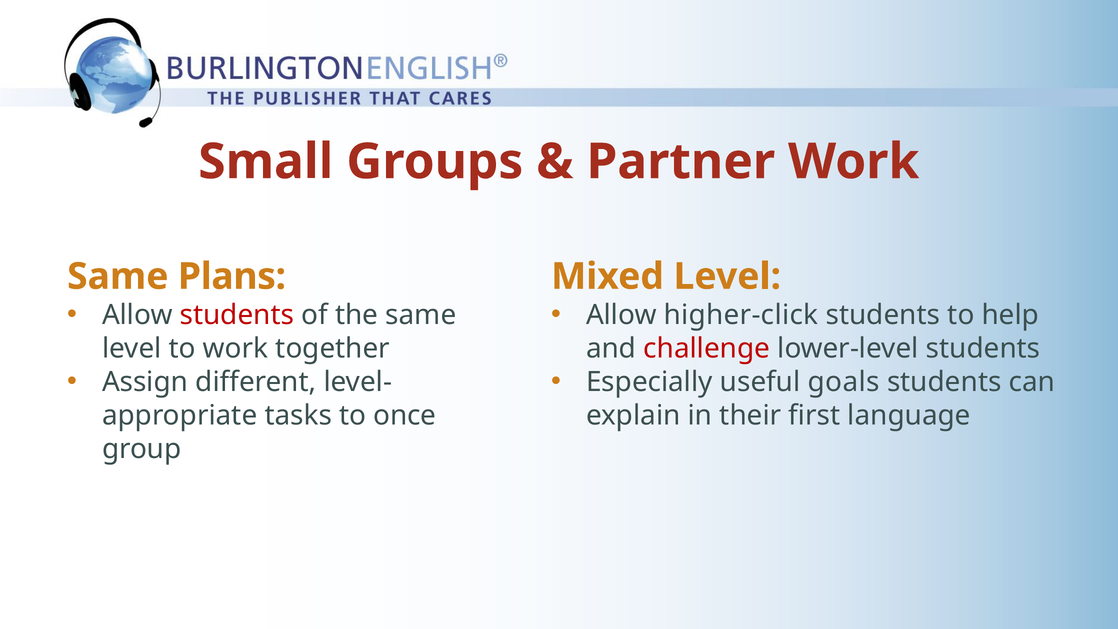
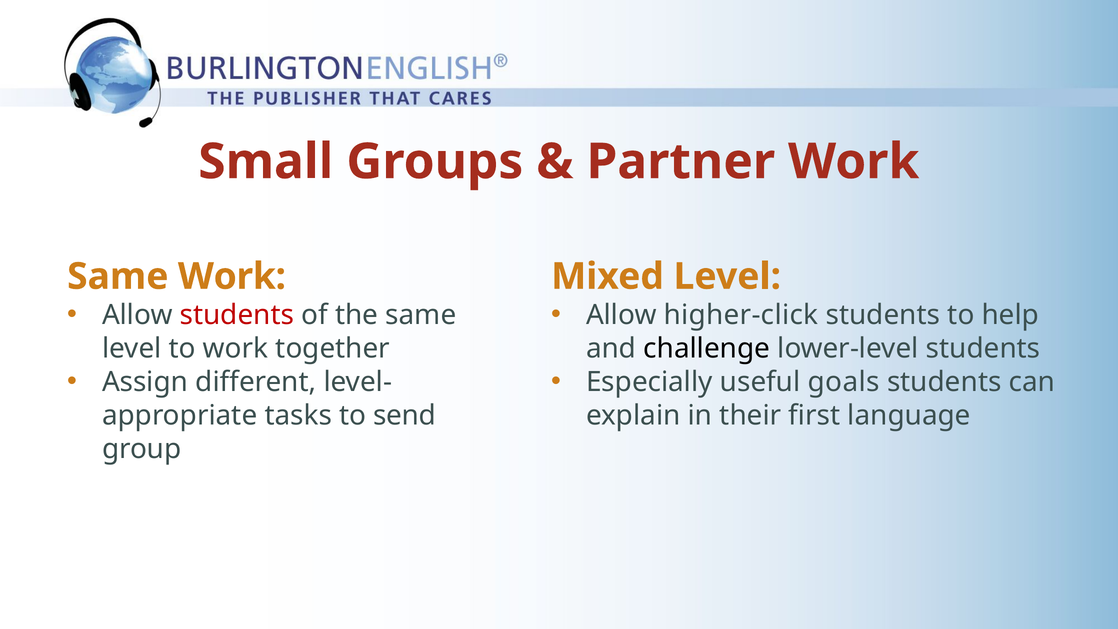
Same Plans: Plans -> Work
challenge colour: red -> black
once: once -> send
